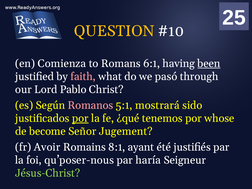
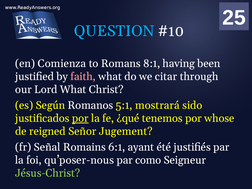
QUESTION colour: yellow -> light blue
6:1: 6:1 -> 8:1
been underline: present -> none
pasó: pasó -> citar
Lord Pablo: Pablo -> What
Romanos colour: pink -> white
become: become -> reigned
Avoir: Avoir -> Señal
8:1: 8:1 -> 6:1
haría: haría -> como
